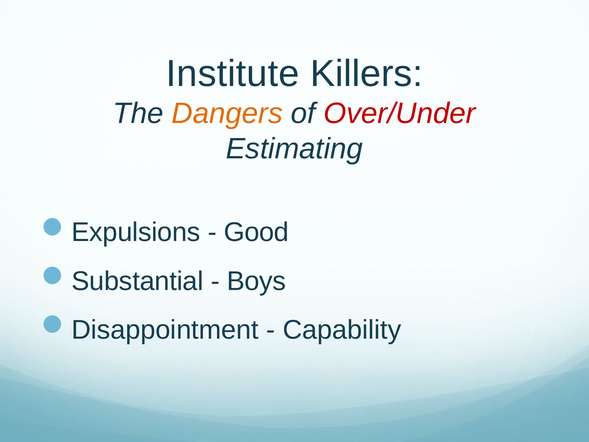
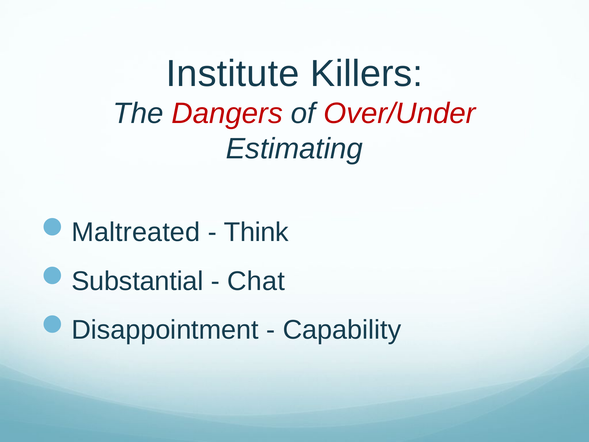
Dangers colour: orange -> red
Expulsions: Expulsions -> Maltreated
Good: Good -> Think
Boys: Boys -> Chat
